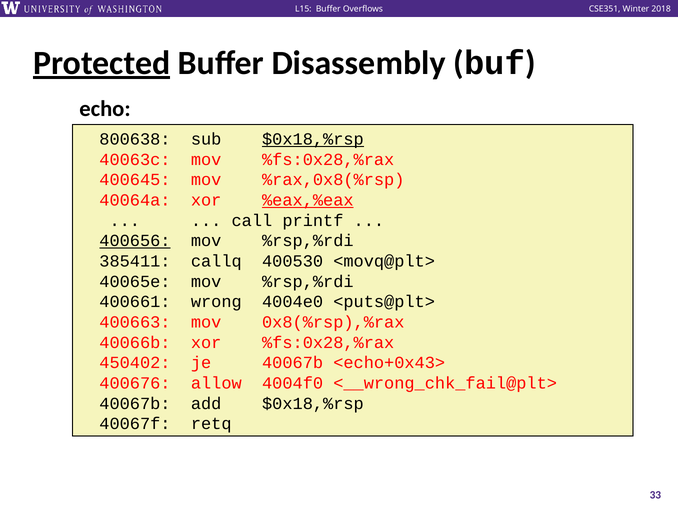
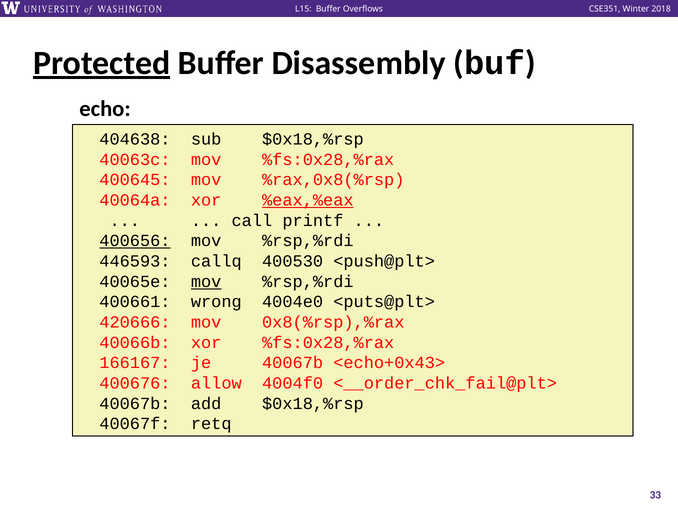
800638: 800638 -> 404638
$0x18,%rsp at (313, 139) underline: present -> none
385411: 385411 -> 446593
<movq@plt>: <movq@plt> -> <push@plt>
mov at (206, 282) underline: none -> present
400663: 400663 -> 420666
450402: 450402 -> 166167
<__wrong_chk_fail@plt>: <__wrong_chk_fail@plt> -> <__order_chk_fail@plt>
